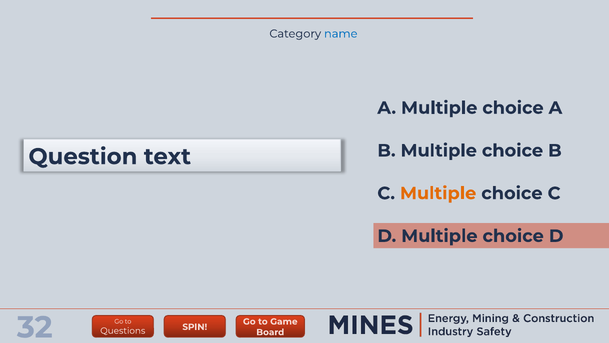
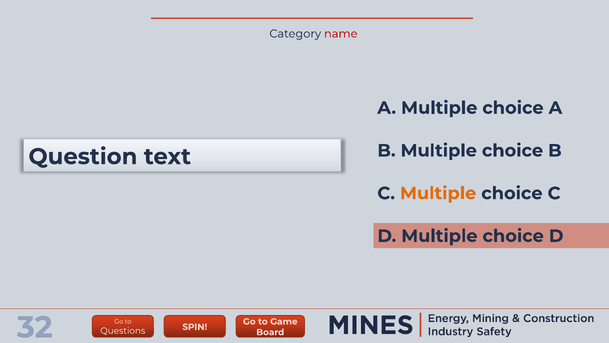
name colour: blue -> red
